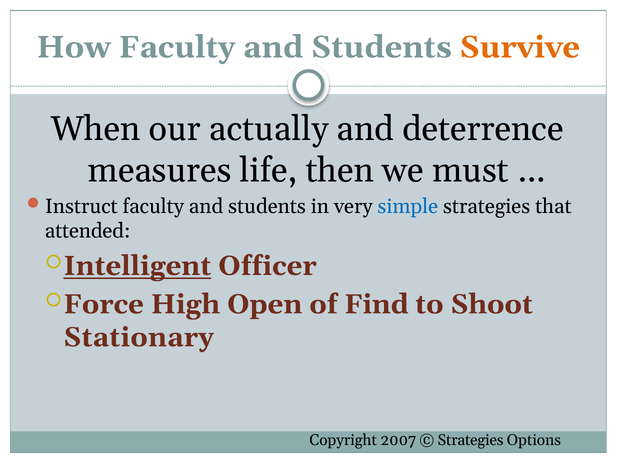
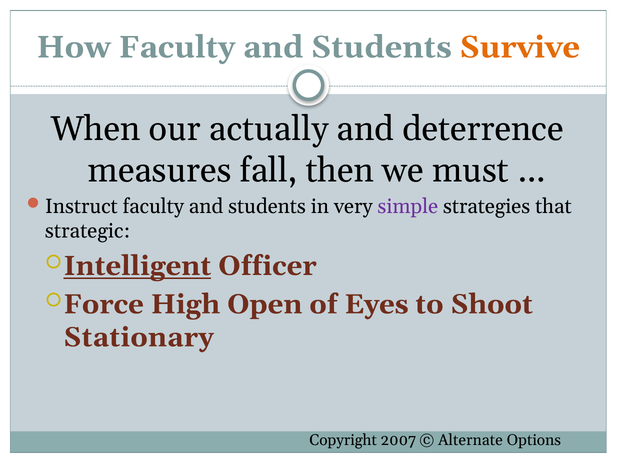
life: life -> fall
simple colour: blue -> purple
attended: attended -> strategic
Find: Find -> Eyes
Strategies at (471, 440): Strategies -> Alternate
